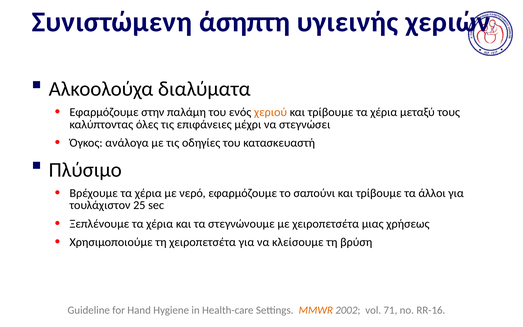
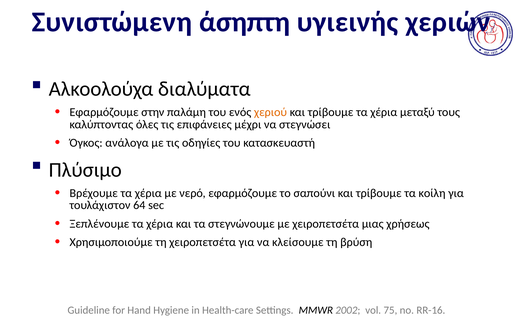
άλλοι: άλλοι -> κοίλη
25: 25 -> 64
MMWR colour: orange -> black
71: 71 -> 75
